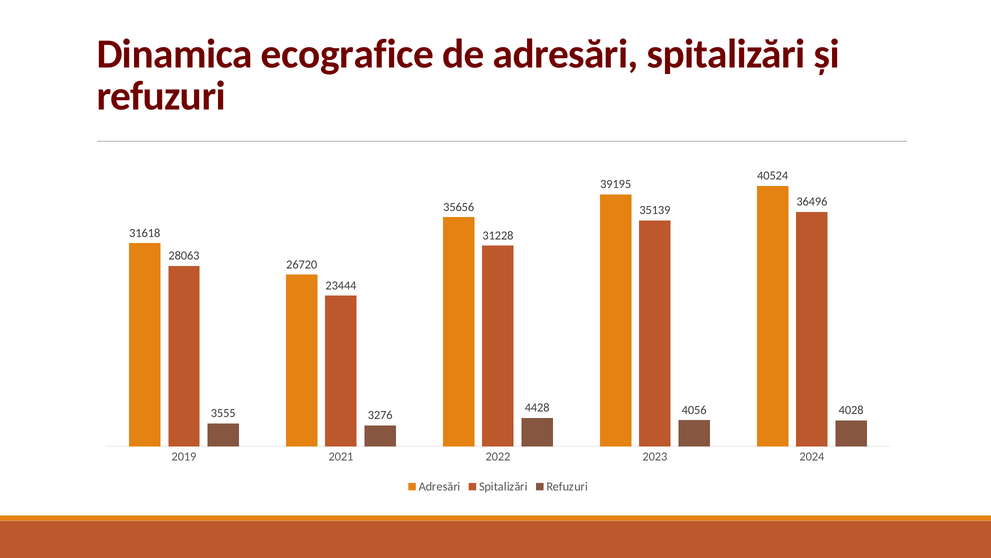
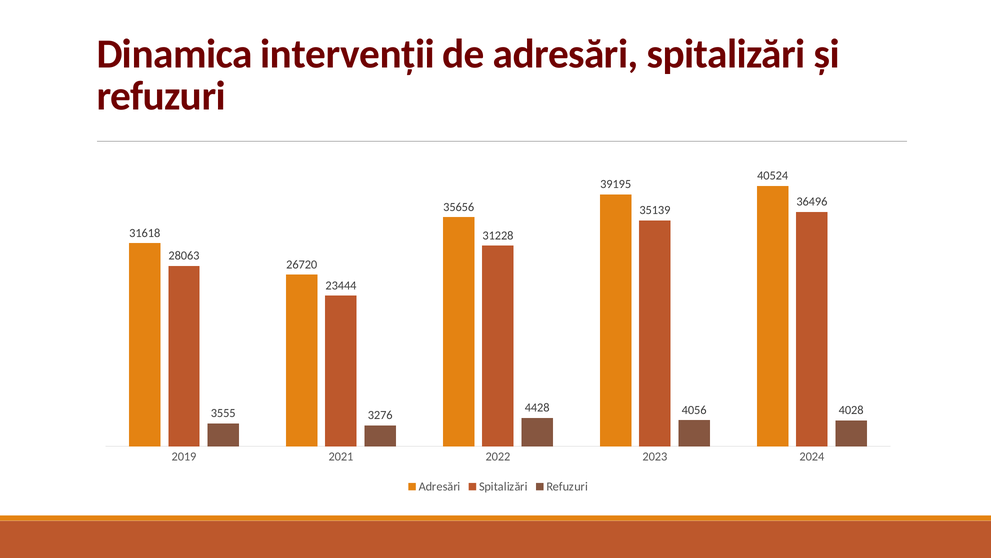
ecografice: ecografice -> intervenții
